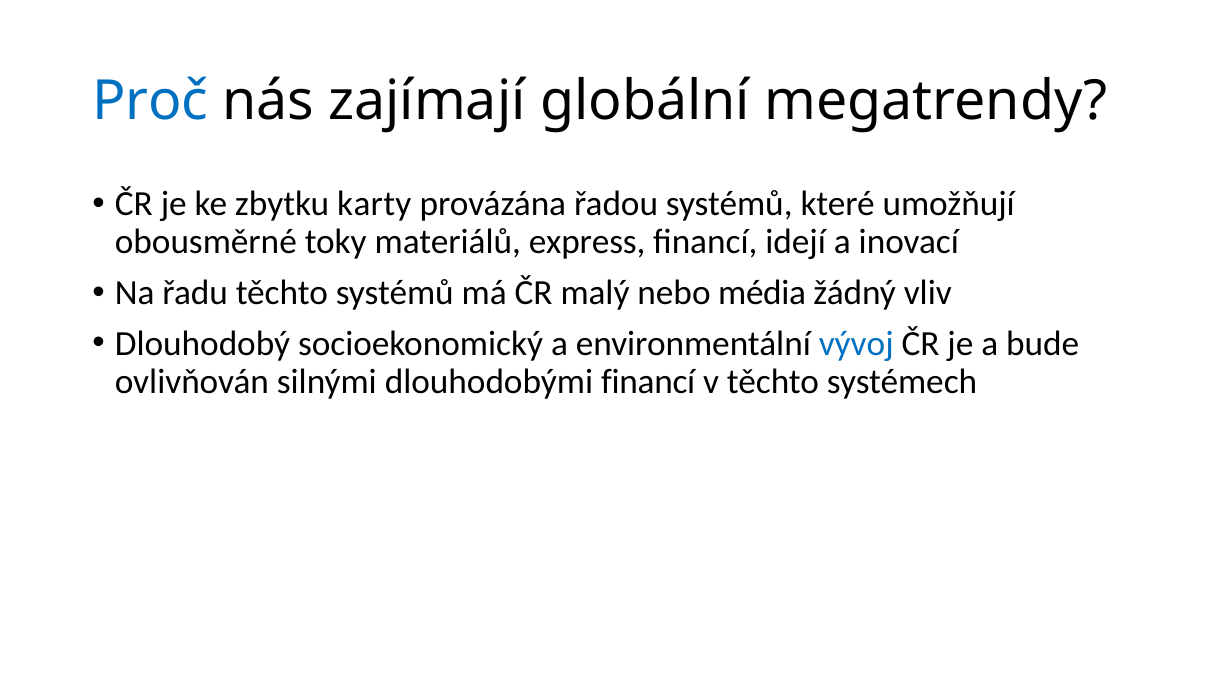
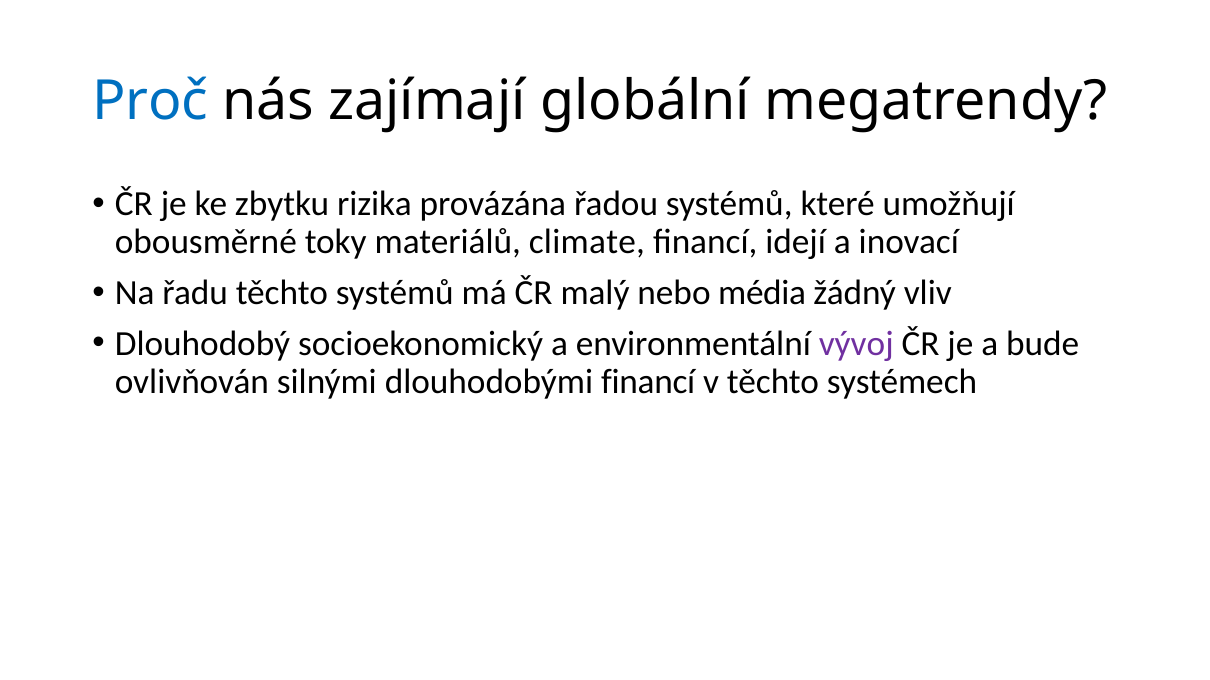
karty: karty -> rizika
express: express -> climate
vývoj colour: blue -> purple
